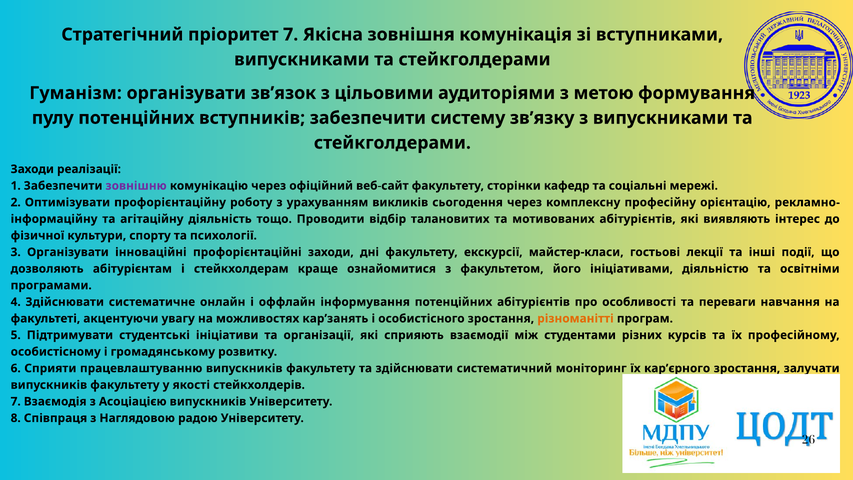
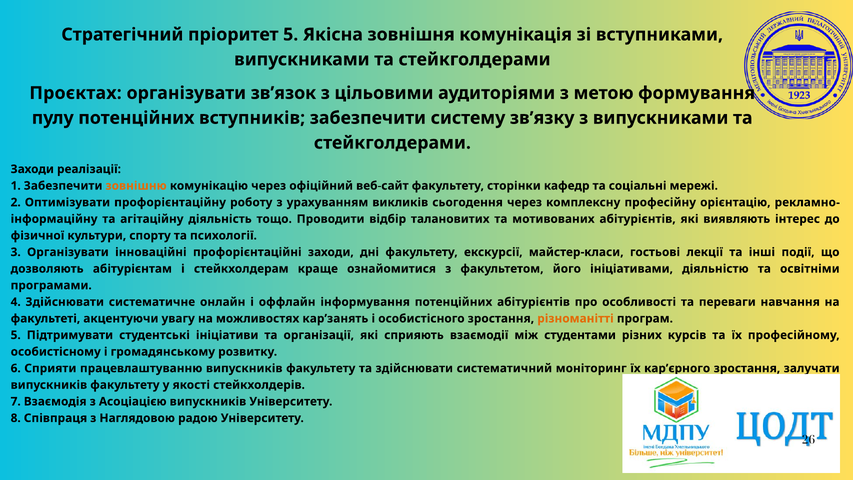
пріоритет 7: 7 -> 5
Гуманізм: Гуманізм -> Проєктах
зовнішню colour: purple -> orange
